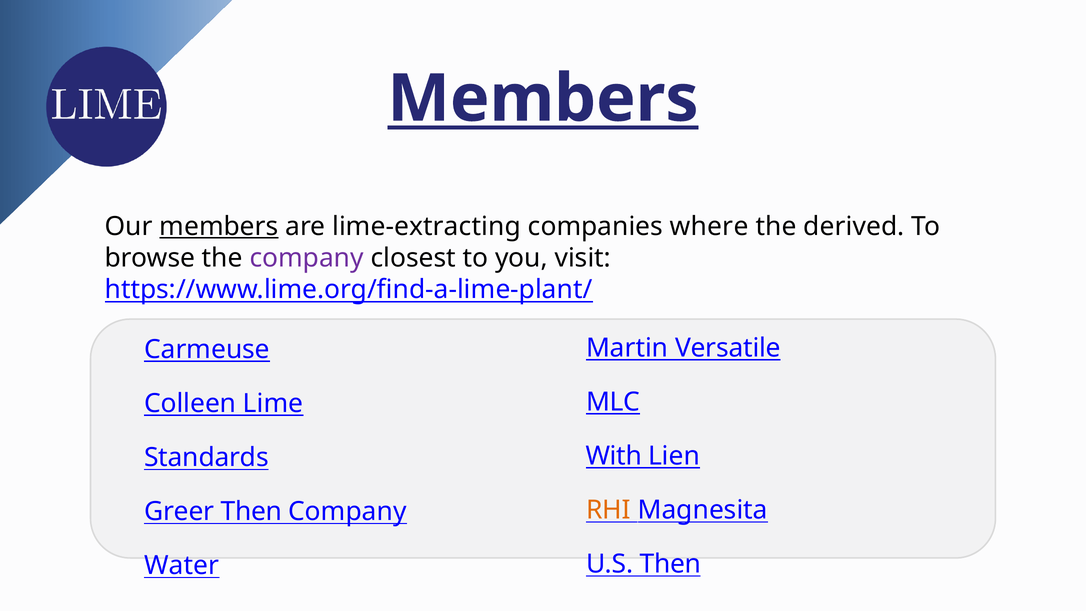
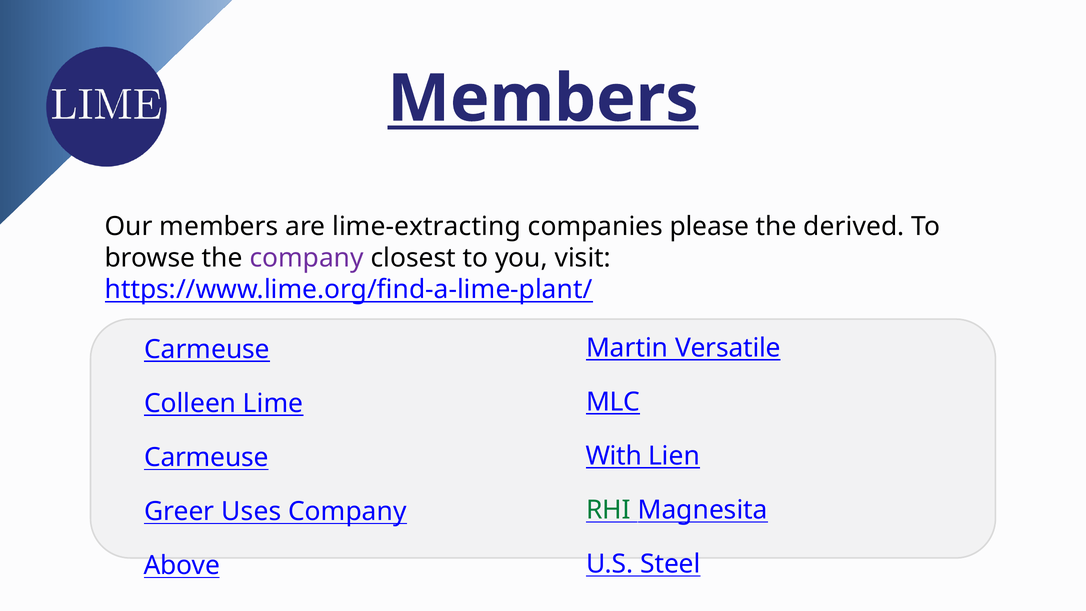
members at (219, 226) underline: present -> none
where: where -> please
Standards at (206, 457): Standards -> Carmeuse
RHI colour: orange -> green
Greer Then: Then -> Uses
U.S Then: Then -> Steel
Water: Water -> Above
